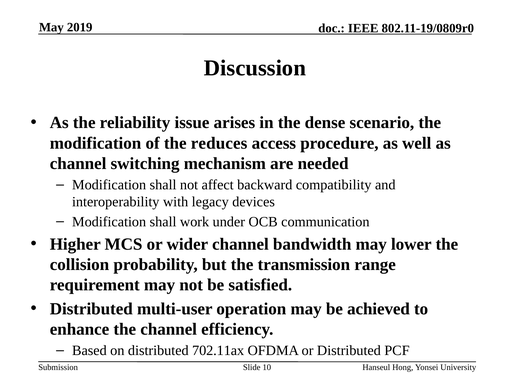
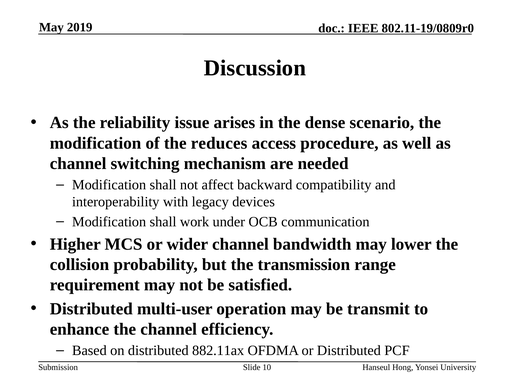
achieved: achieved -> transmit
702.11ax: 702.11ax -> 882.11ax
